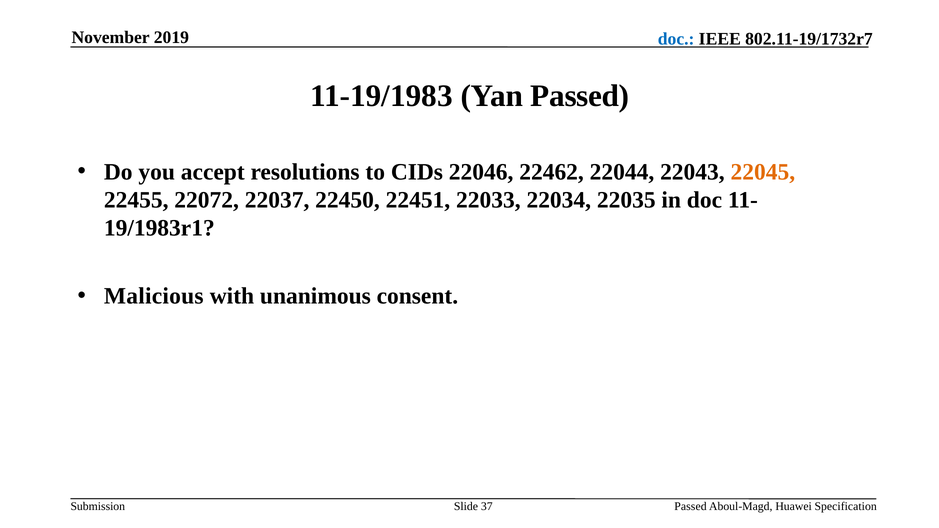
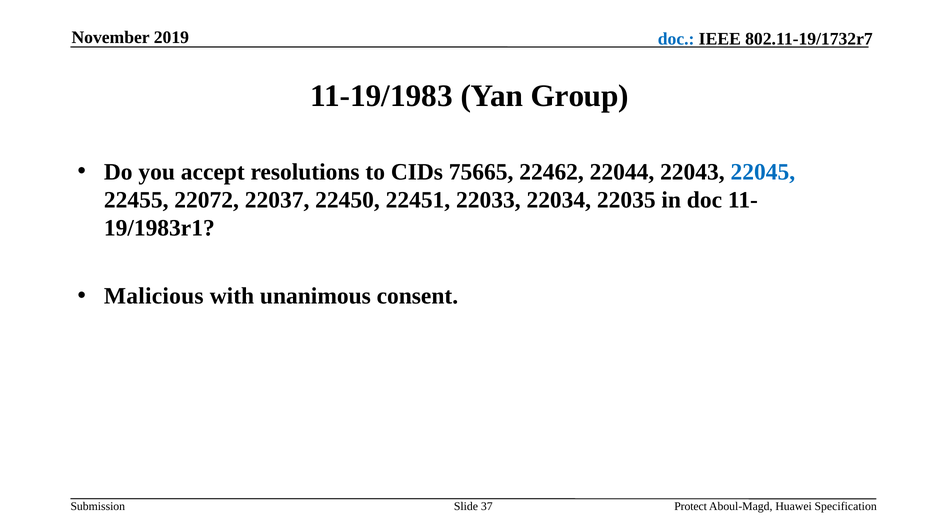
Yan Passed: Passed -> Group
22046: 22046 -> 75665
22045 colour: orange -> blue
Passed at (690, 507): Passed -> Protect
